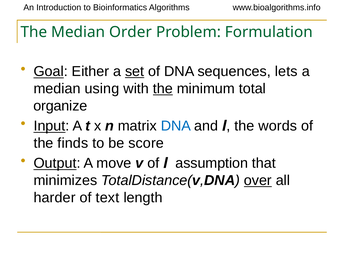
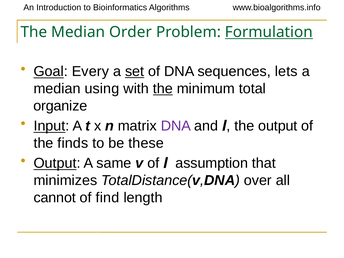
Formulation underline: none -> present
Either: Either -> Every
DNA at (176, 126) colour: blue -> purple
the words: words -> output
score: score -> these
move: move -> same
over underline: present -> none
harder: harder -> cannot
text: text -> find
